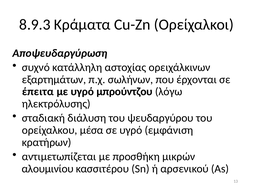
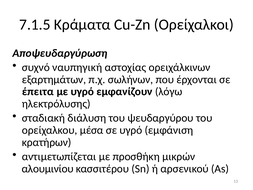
8.9.3: 8.9.3 -> 7.1.5
κατάλληλη: κατάλληλη -> ναυπηγική
μπρούντζου: μπρούντζου -> εμφανίζουν
